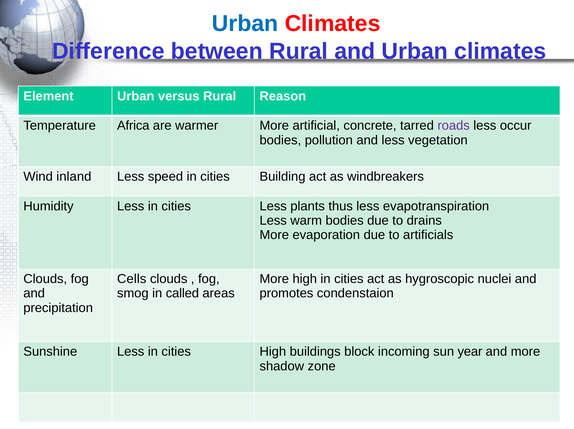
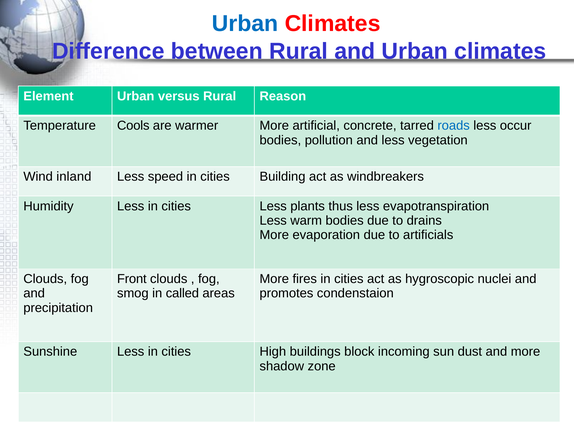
Africa: Africa -> Cools
roads colour: purple -> blue
Cells: Cells -> Front
More high: high -> fires
year: year -> dust
